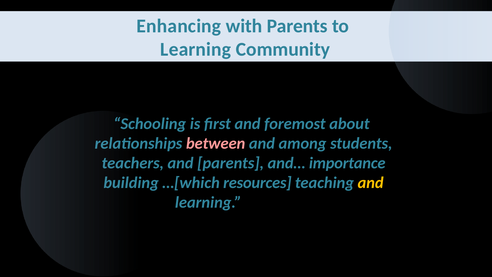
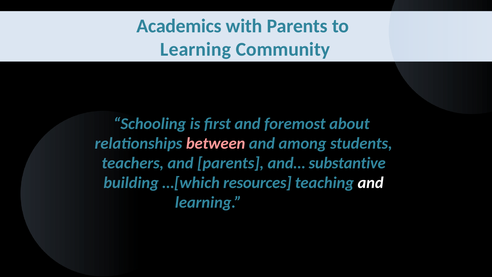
Enhancing: Enhancing -> Academics
importance: importance -> substantive
and at (371, 183) colour: yellow -> white
